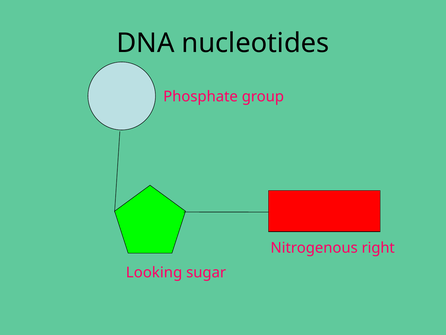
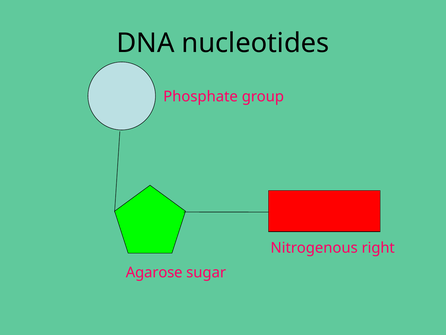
Looking: Looking -> Agarose
